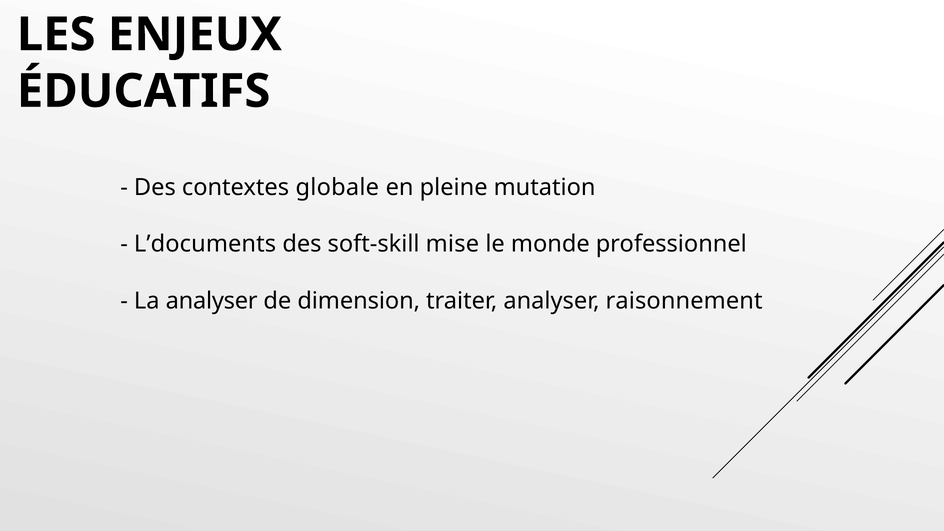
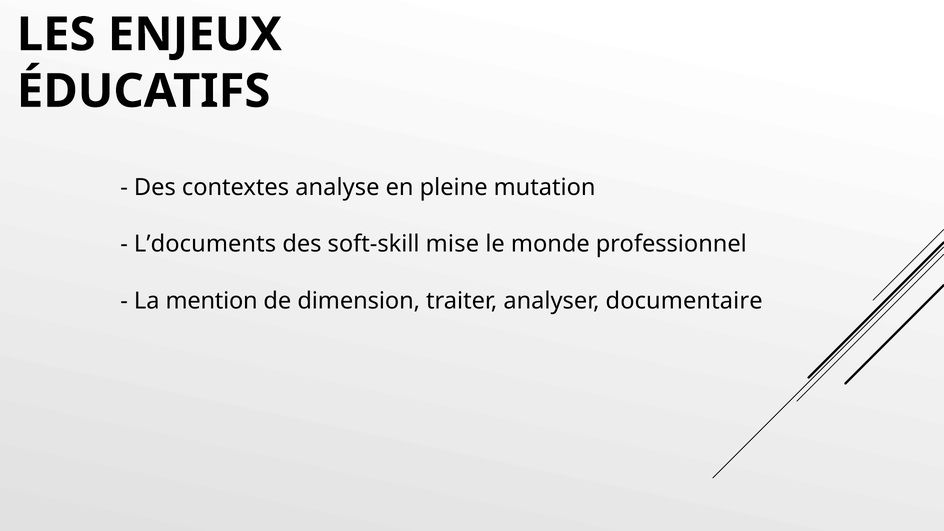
globale: globale -> analyse
La analyser: analyser -> mention
raisonnement: raisonnement -> documentaire
